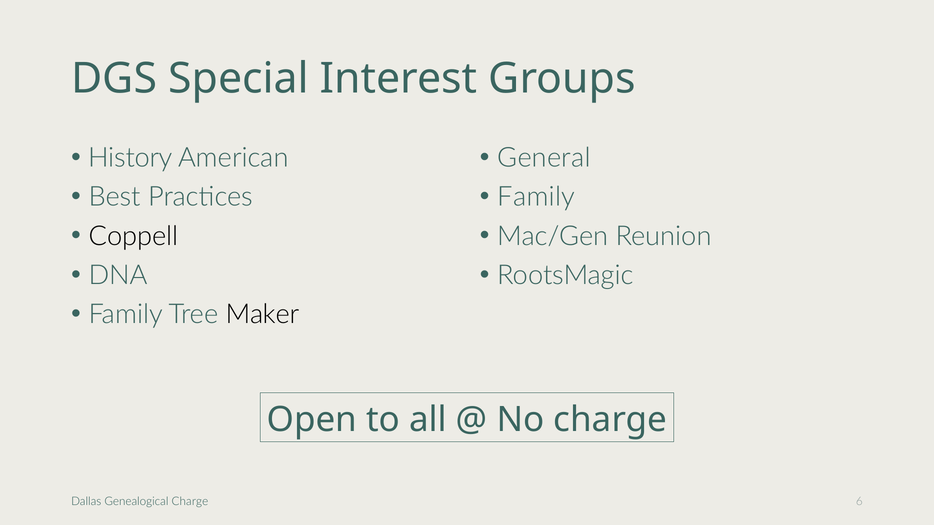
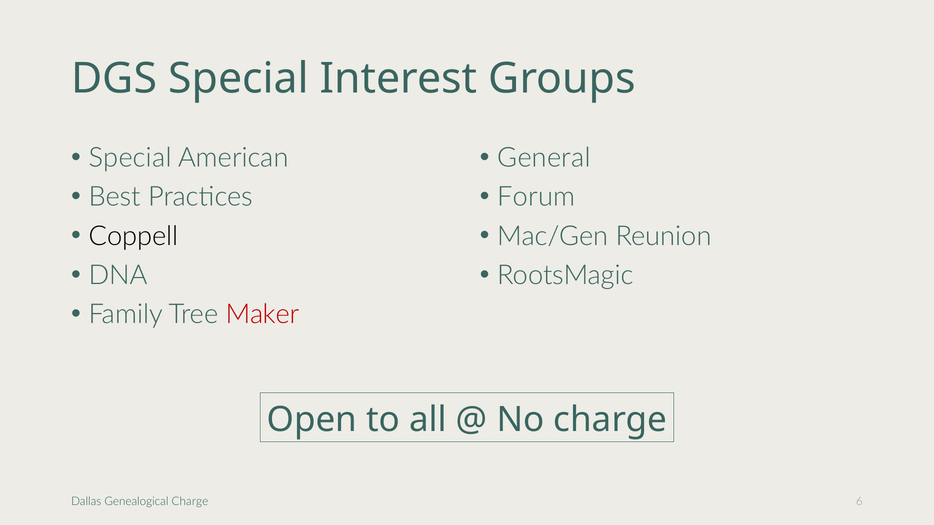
History at (130, 158): History -> Special
Family at (536, 197): Family -> Forum
Maker colour: black -> red
